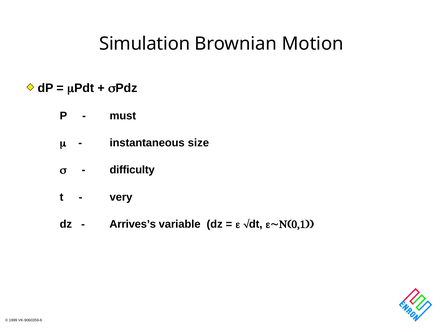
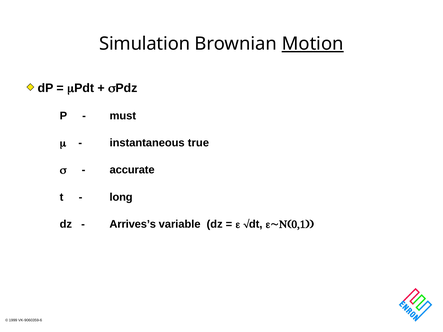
Motion underline: none -> present
size: size -> true
difficulty: difficulty -> accurate
very: very -> long
